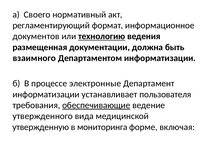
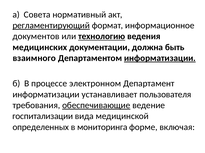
Своего: Своего -> Совета
регламентирующий underline: none -> present
размещенная: размещенная -> медицинских
информатизации at (160, 58) underline: none -> present
электронные: электронные -> электронном
утвержденного: утвержденного -> госпитализации
утвержденную: утвержденную -> определенных
